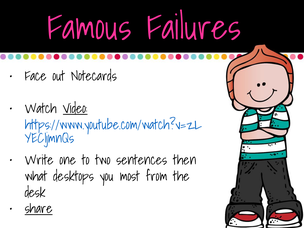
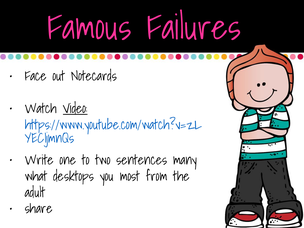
then: then -> many
desk: desk -> adult
share underline: present -> none
